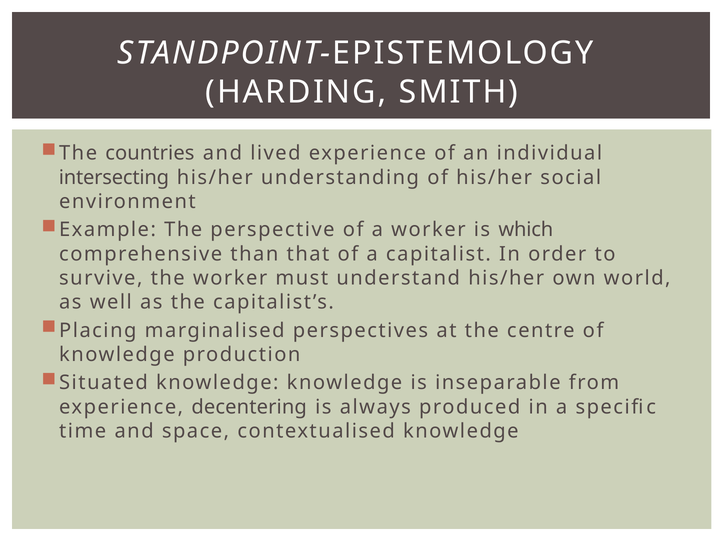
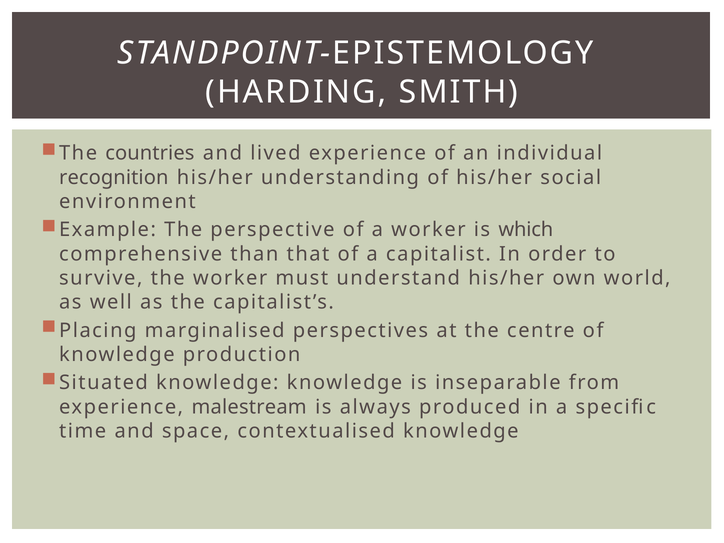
intersecting: intersecting -> recognition
decentering: decentering -> malestream
